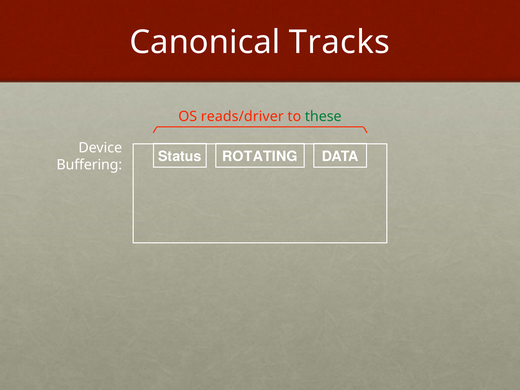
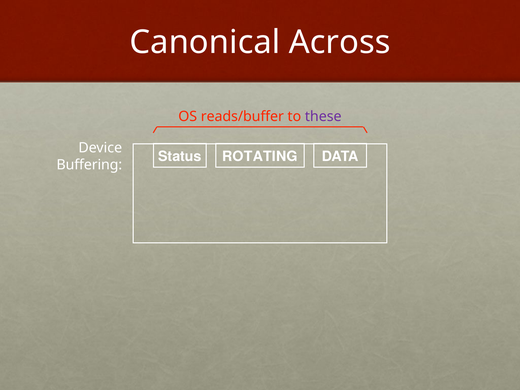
Tracks: Tracks -> Across
reads/driver: reads/driver -> reads/buffer
these colour: green -> purple
